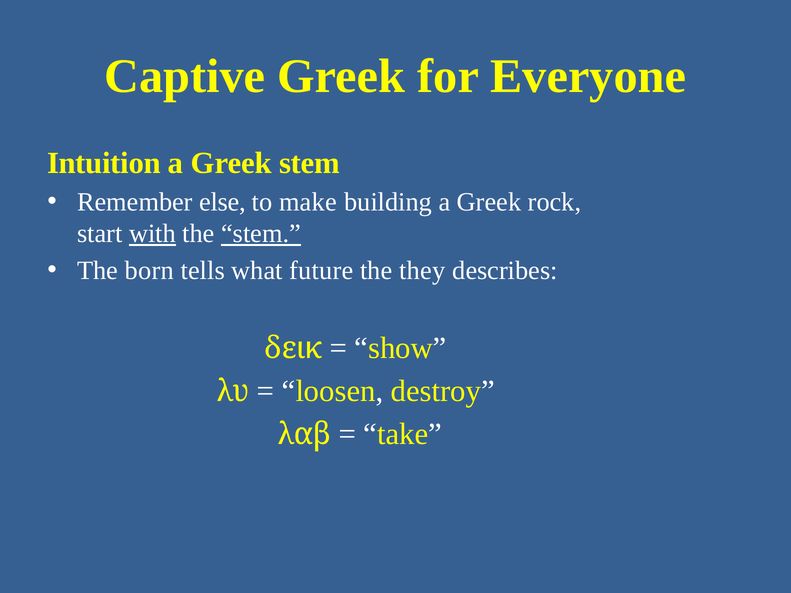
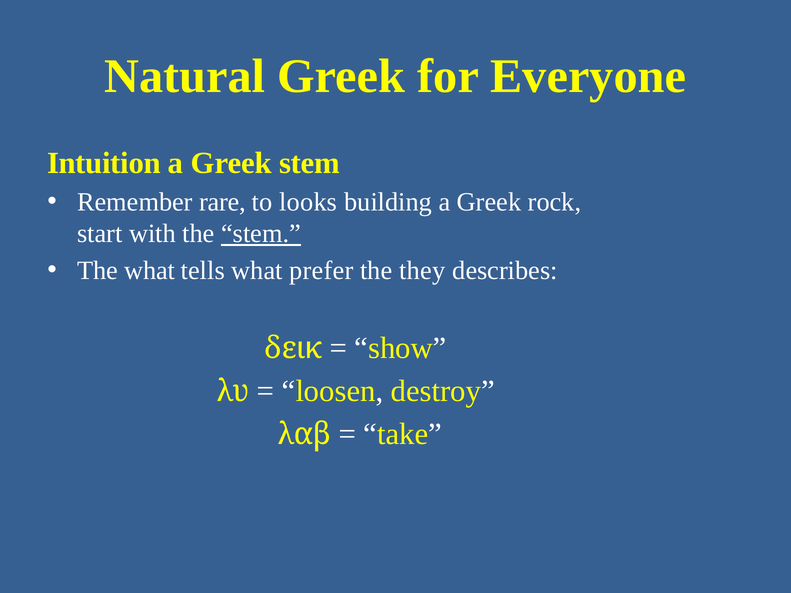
Captive: Captive -> Natural
else: else -> rare
make: make -> looks
with underline: present -> none
The born: born -> what
future: future -> prefer
